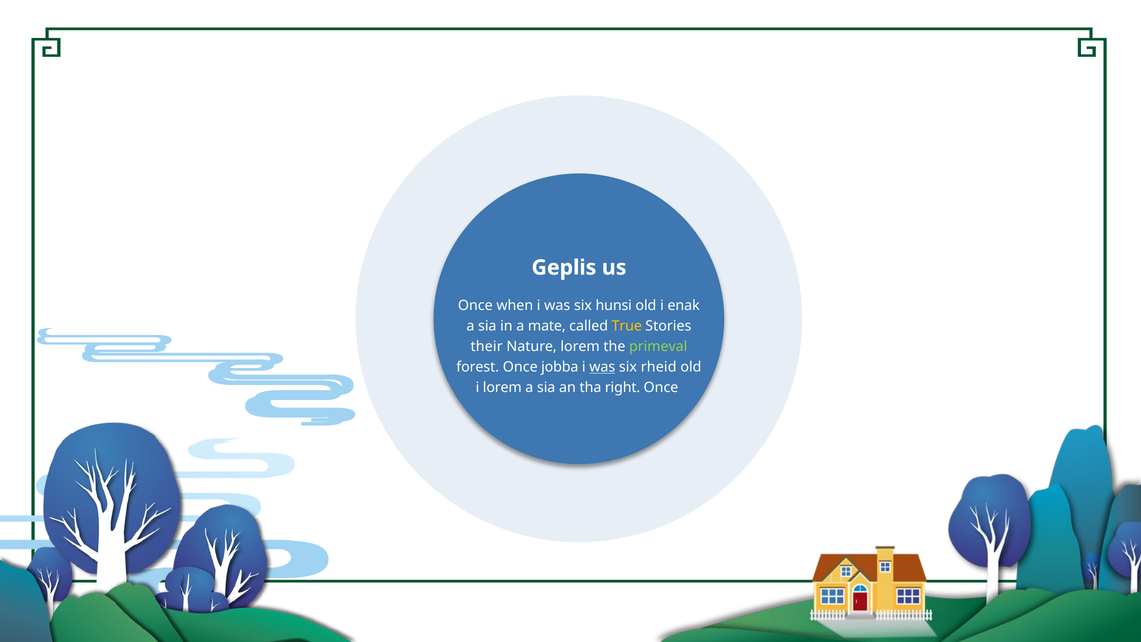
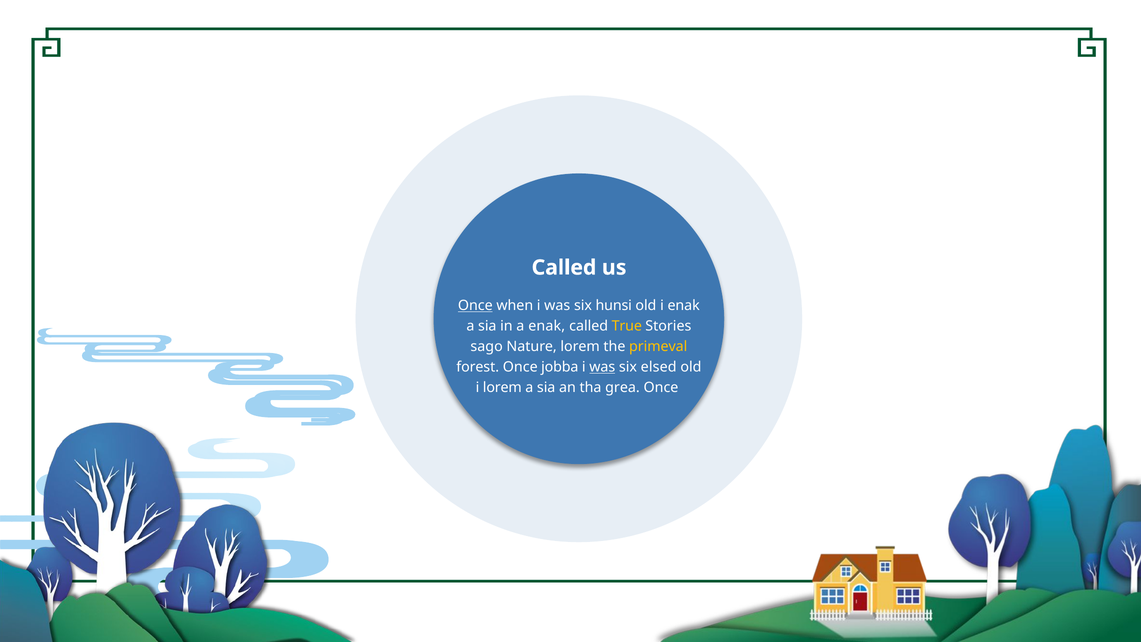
Geplis at (564, 268): Geplis -> Called
Once at (475, 305) underline: none -> present
a mate: mate -> enak
their: their -> sago
primeval colour: light green -> yellow
rheid: rheid -> elsed
right: right -> grea
